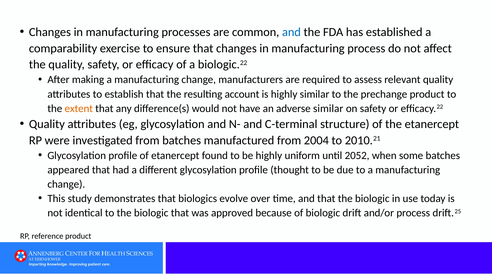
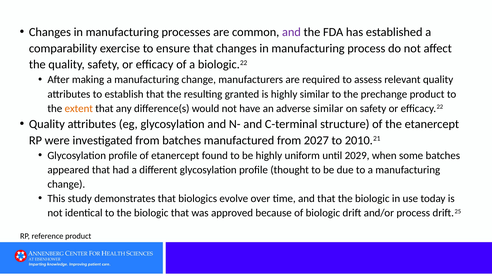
and at (291, 32) colour: blue -> purple
account: account -> granted
2004: 2004 -> 2027
2052: 2052 -> 2029
